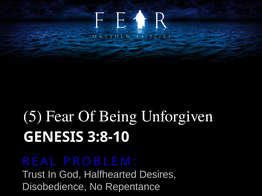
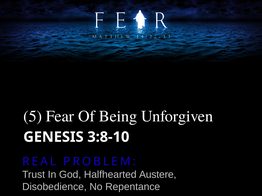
Desires: Desires -> Austere
